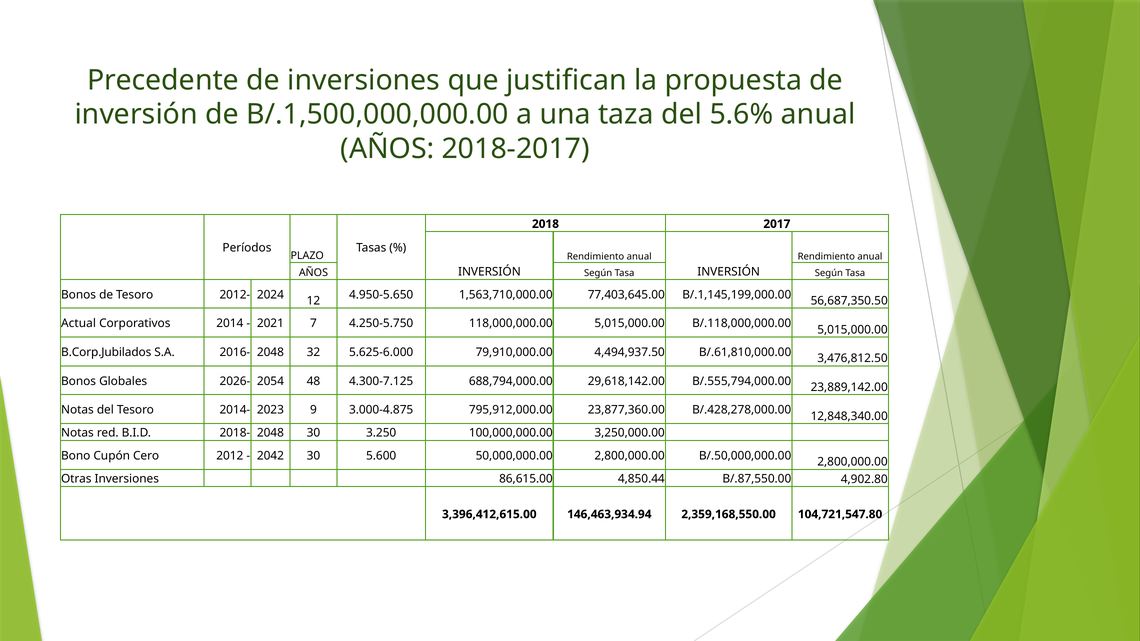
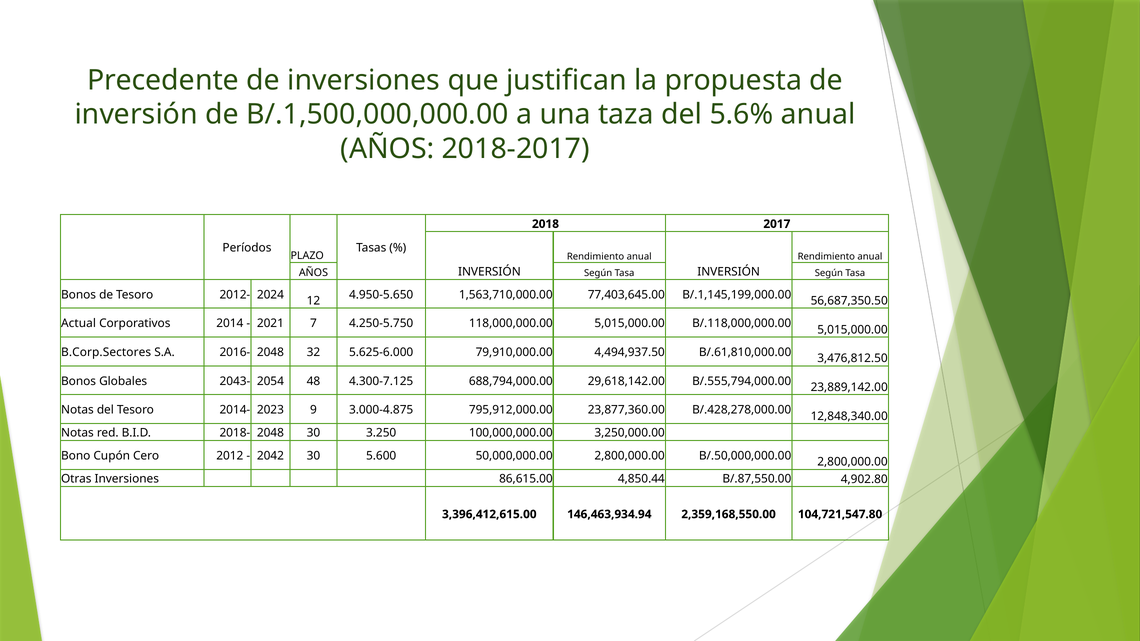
B.Corp.Jubilados: B.Corp.Jubilados -> B.Corp.Sectores
2026-: 2026- -> 2043-
